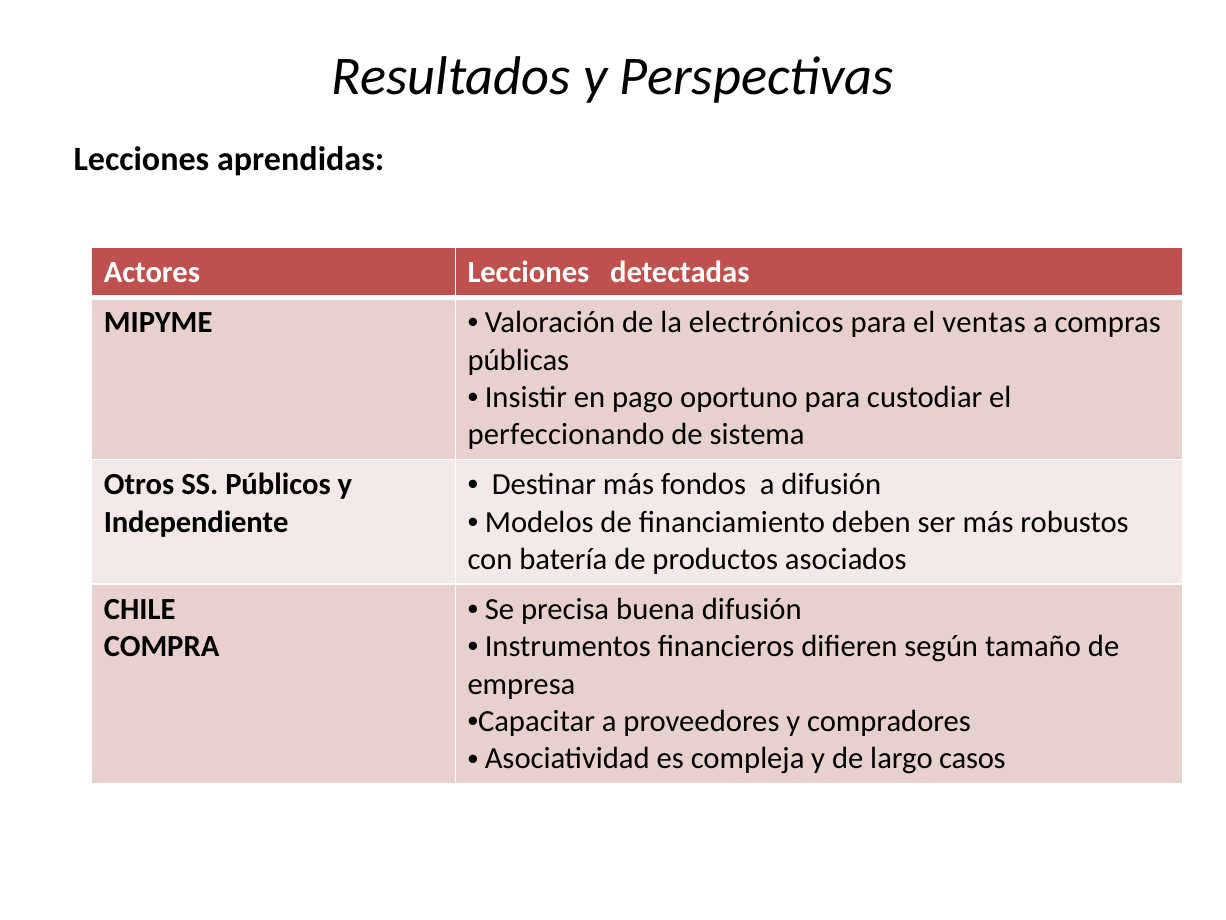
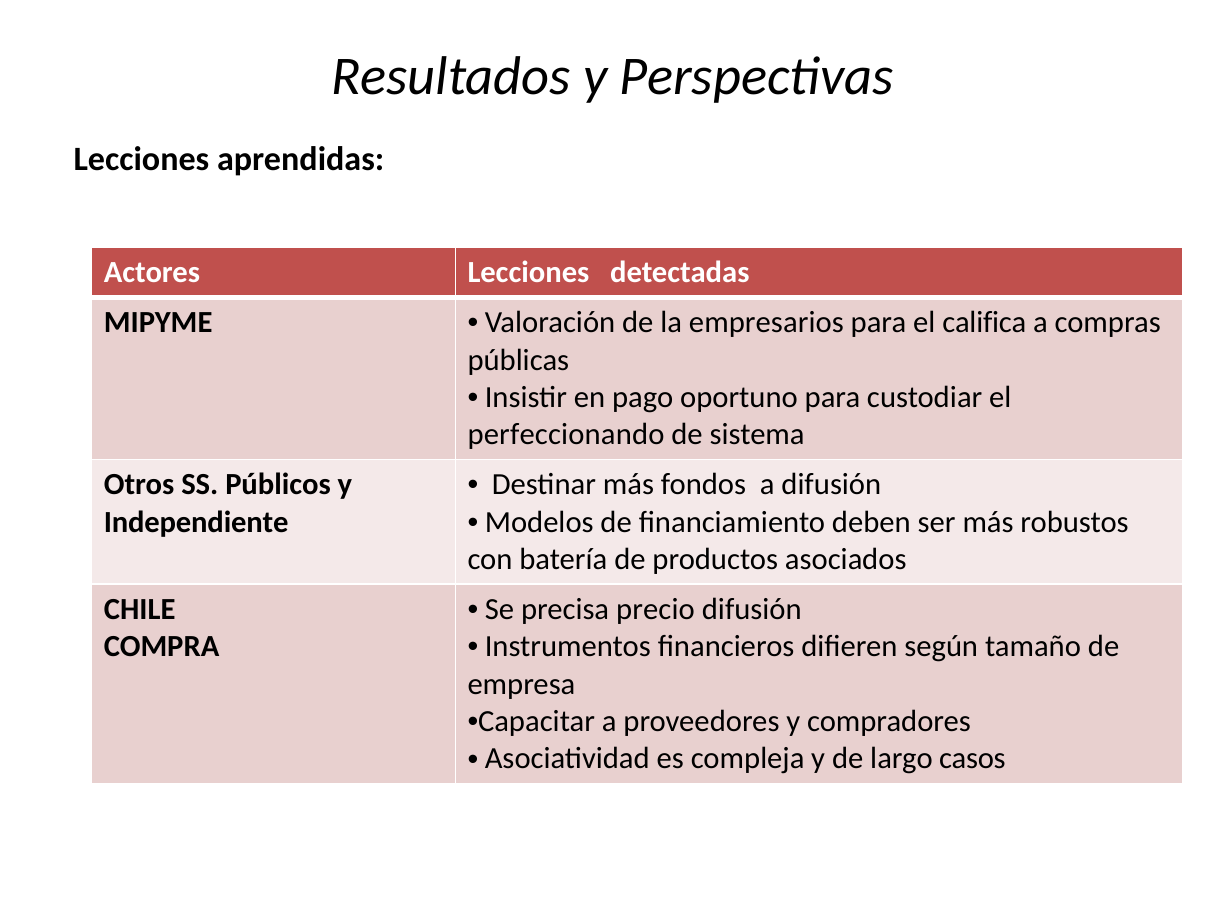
electrónicos: electrónicos -> empresarios
ventas: ventas -> califica
buena: buena -> precio
